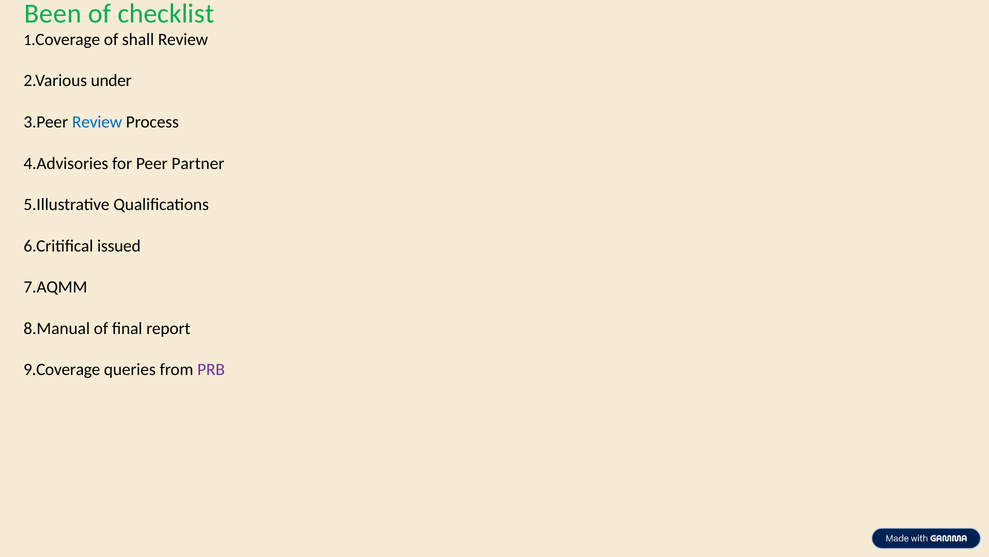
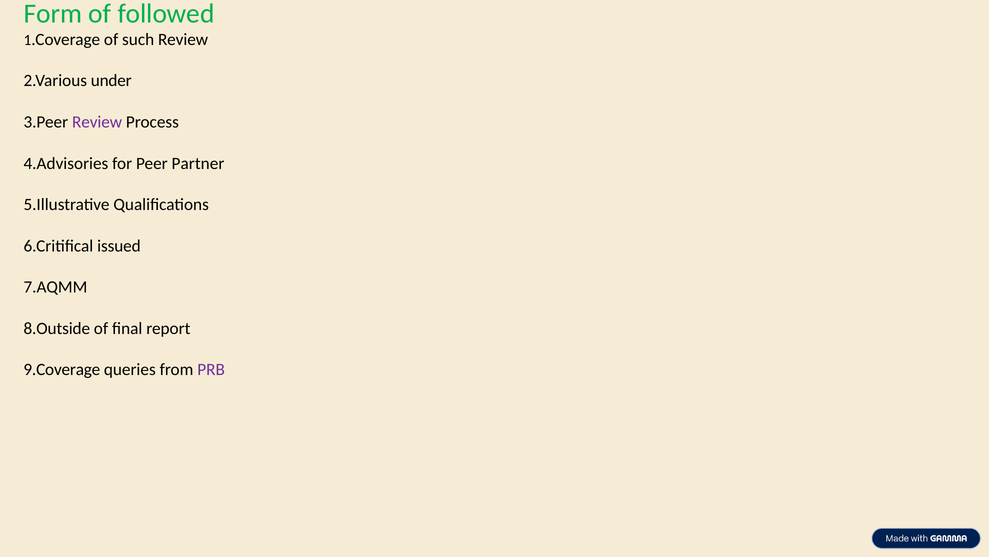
Been: Been -> Form
checklist: checklist -> followed
shall: shall -> such
Review at (97, 122) colour: blue -> purple
8.Manual: 8.Manual -> 8.Outside
